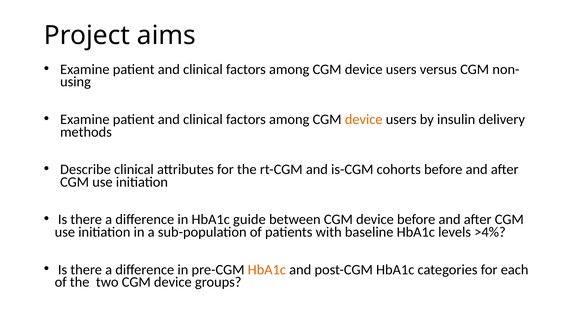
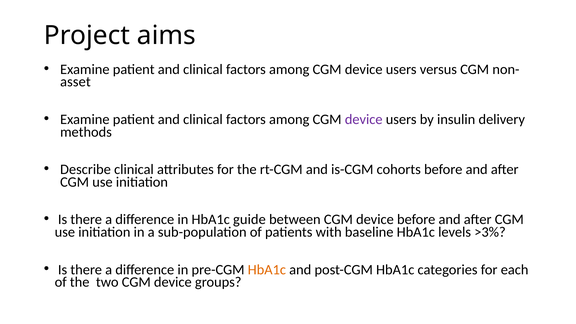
using: using -> asset
device at (364, 119) colour: orange -> purple
>4%: >4% -> >3%
